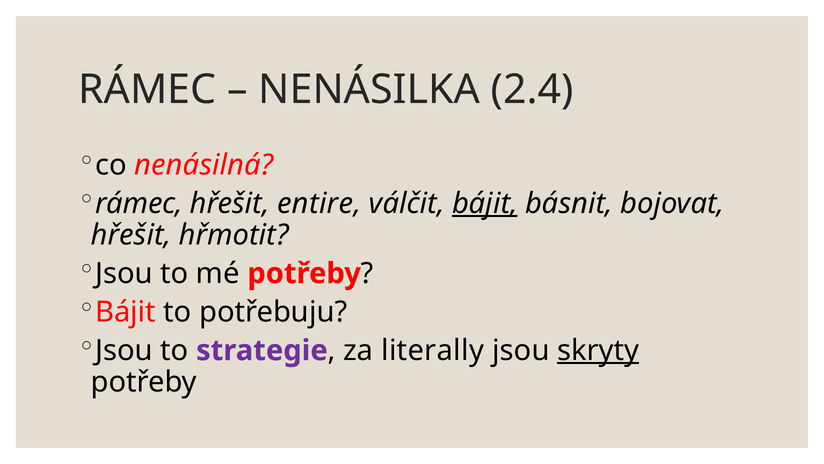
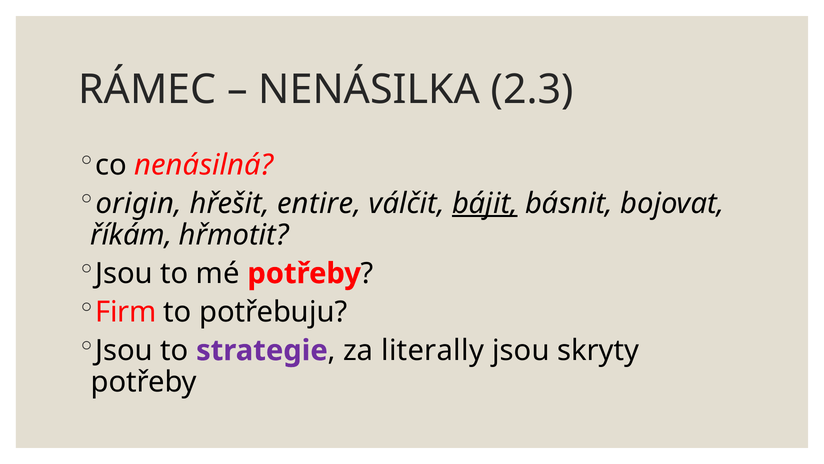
2.4: 2.4 -> 2.3
rámec at (139, 203): rámec -> origin
hřešit at (131, 235): hřešit -> říkám
Bájit at (126, 312): Bájit -> Firm
skryty underline: present -> none
